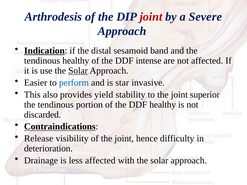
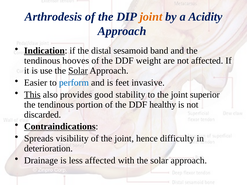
joint at (151, 17) colour: red -> orange
Severe: Severe -> Acidity
tendinous healthy: healthy -> hooves
intense: intense -> weight
star: star -> feet
This underline: none -> present
yield: yield -> good
Release: Release -> Spreads
